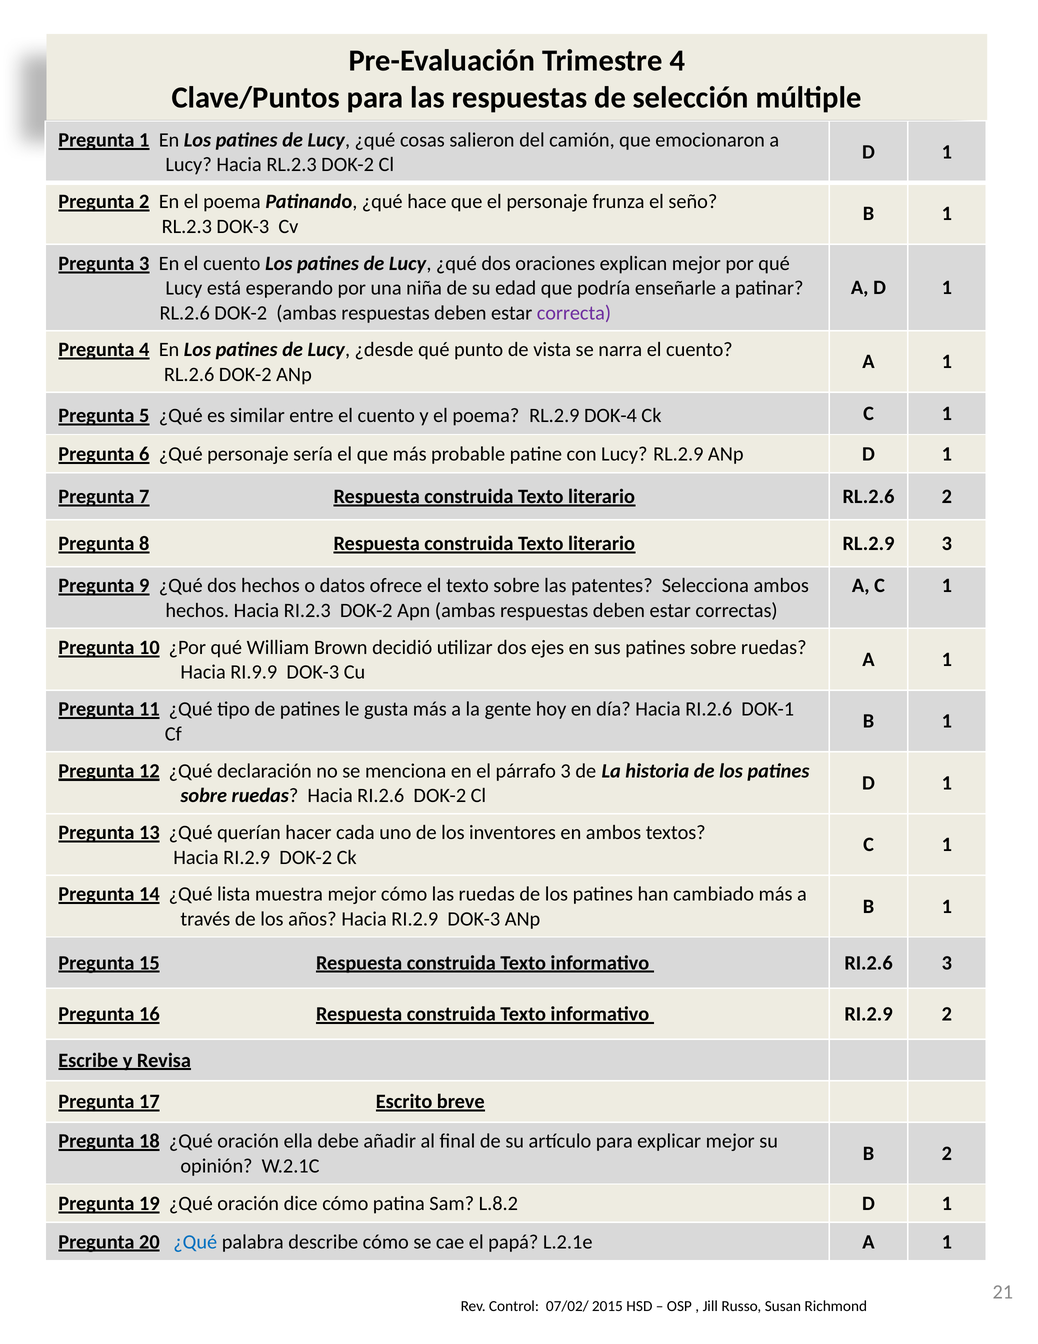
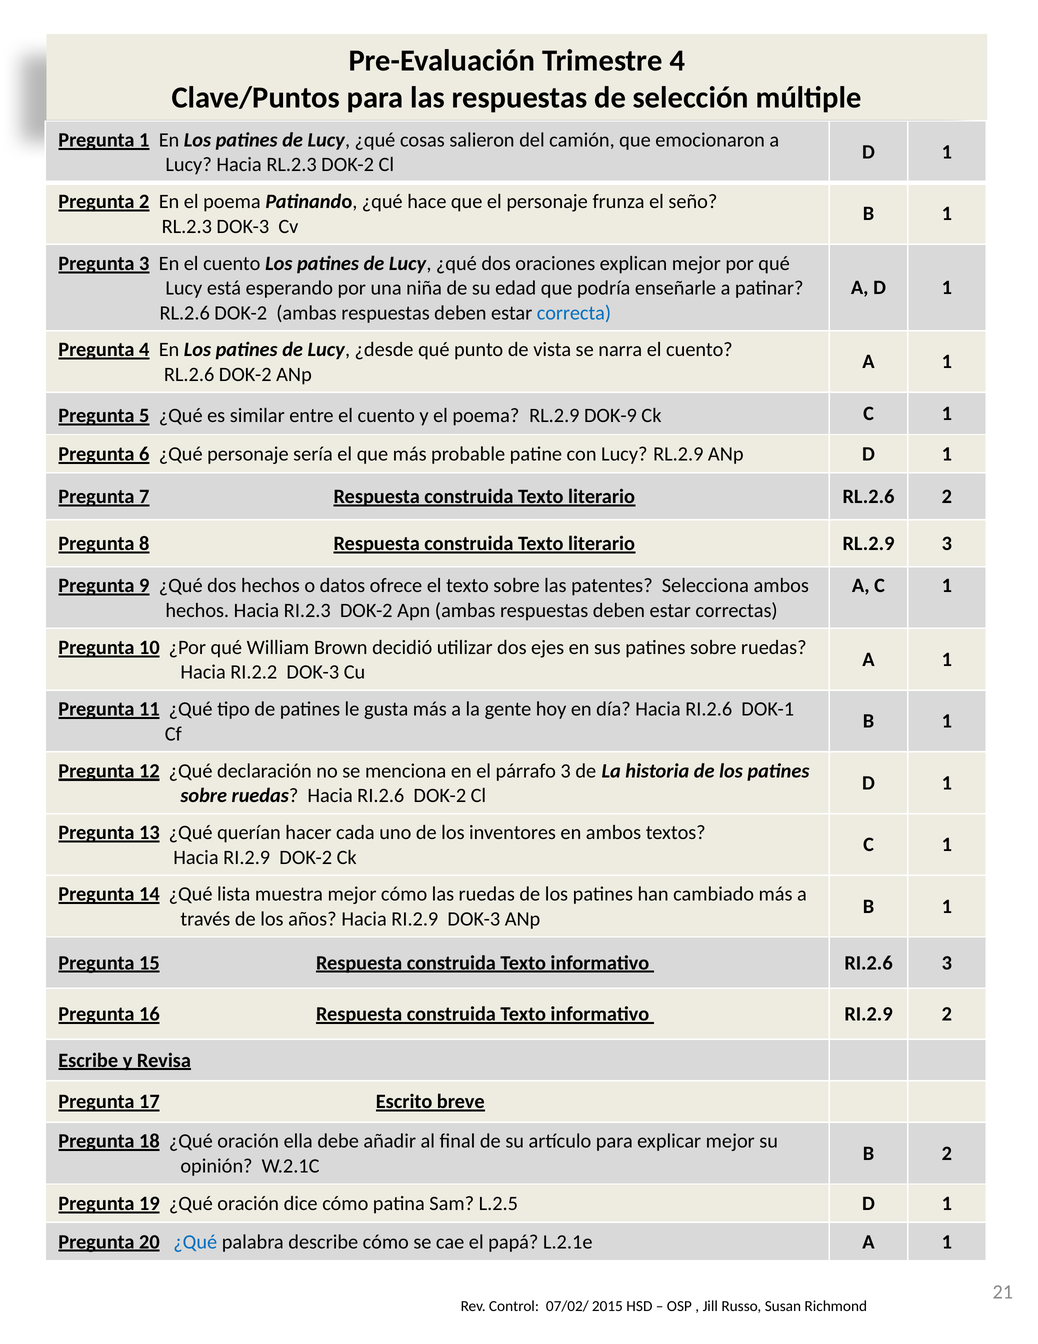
correcta colour: purple -> blue
DOK-4: DOK-4 -> DOK-9
RI.9.9: RI.9.9 -> RI.2.2
L.8.2: L.8.2 -> L.2.5
